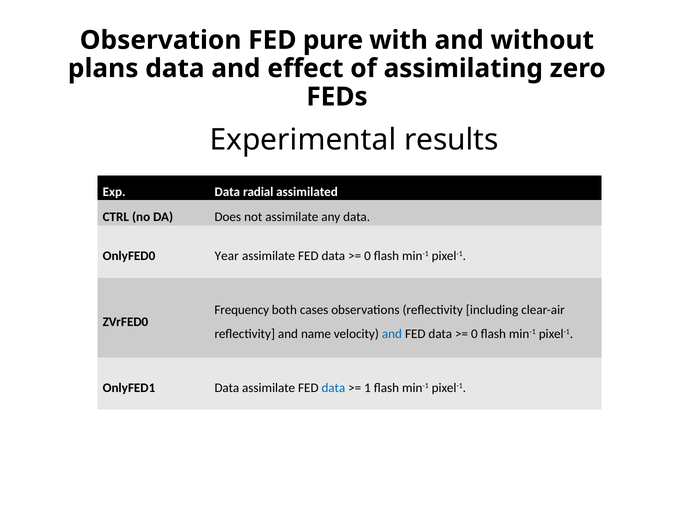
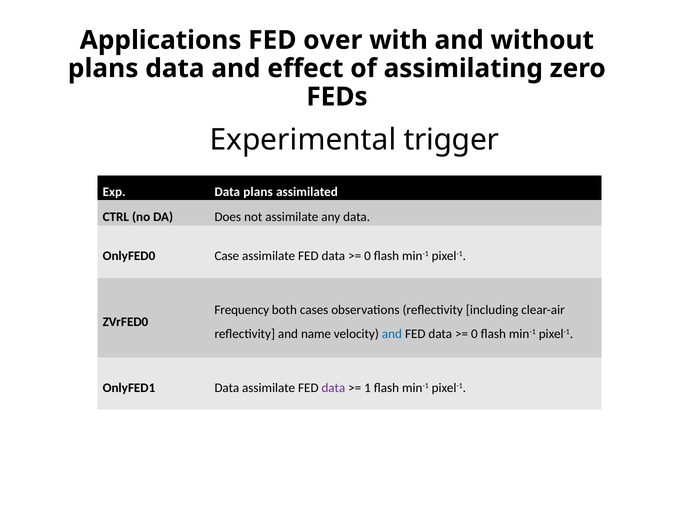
Observation: Observation -> Applications
pure: pure -> over
results: results -> trigger
Data radial: radial -> plans
Year: Year -> Case
data at (333, 388) colour: blue -> purple
